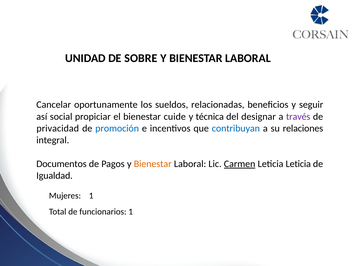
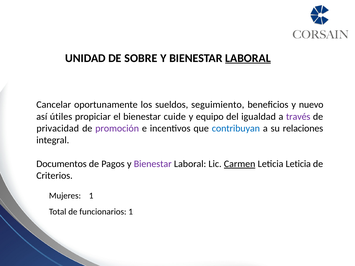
LABORAL at (248, 58) underline: none -> present
relacionadas: relacionadas -> seguimiento
seguir: seguir -> nuevo
social: social -> útiles
técnica: técnica -> equipo
designar: designar -> igualdad
promoción colour: blue -> purple
Bienestar at (153, 164) colour: orange -> purple
Igualdad: Igualdad -> Criterios
